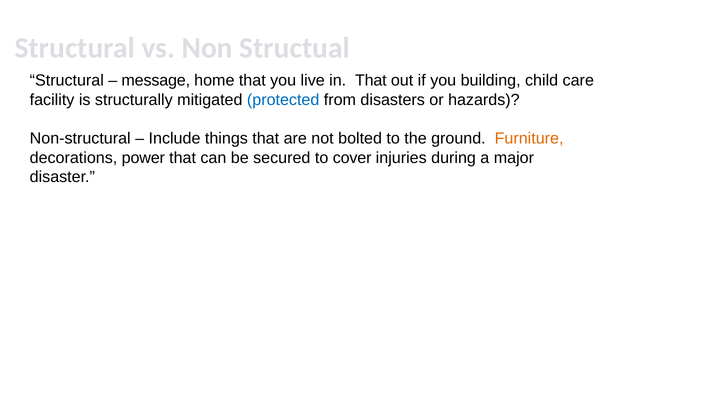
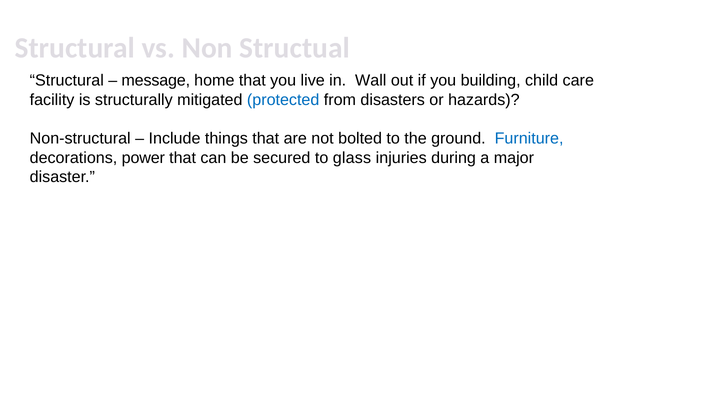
in That: That -> Wall
Furniture colour: orange -> blue
cover: cover -> glass
